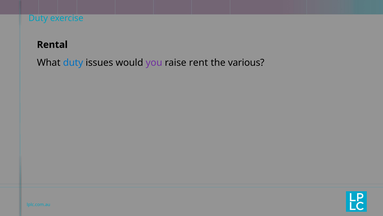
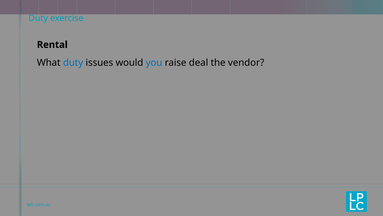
you colour: purple -> blue
rent: rent -> deal
various: various -> vendor
